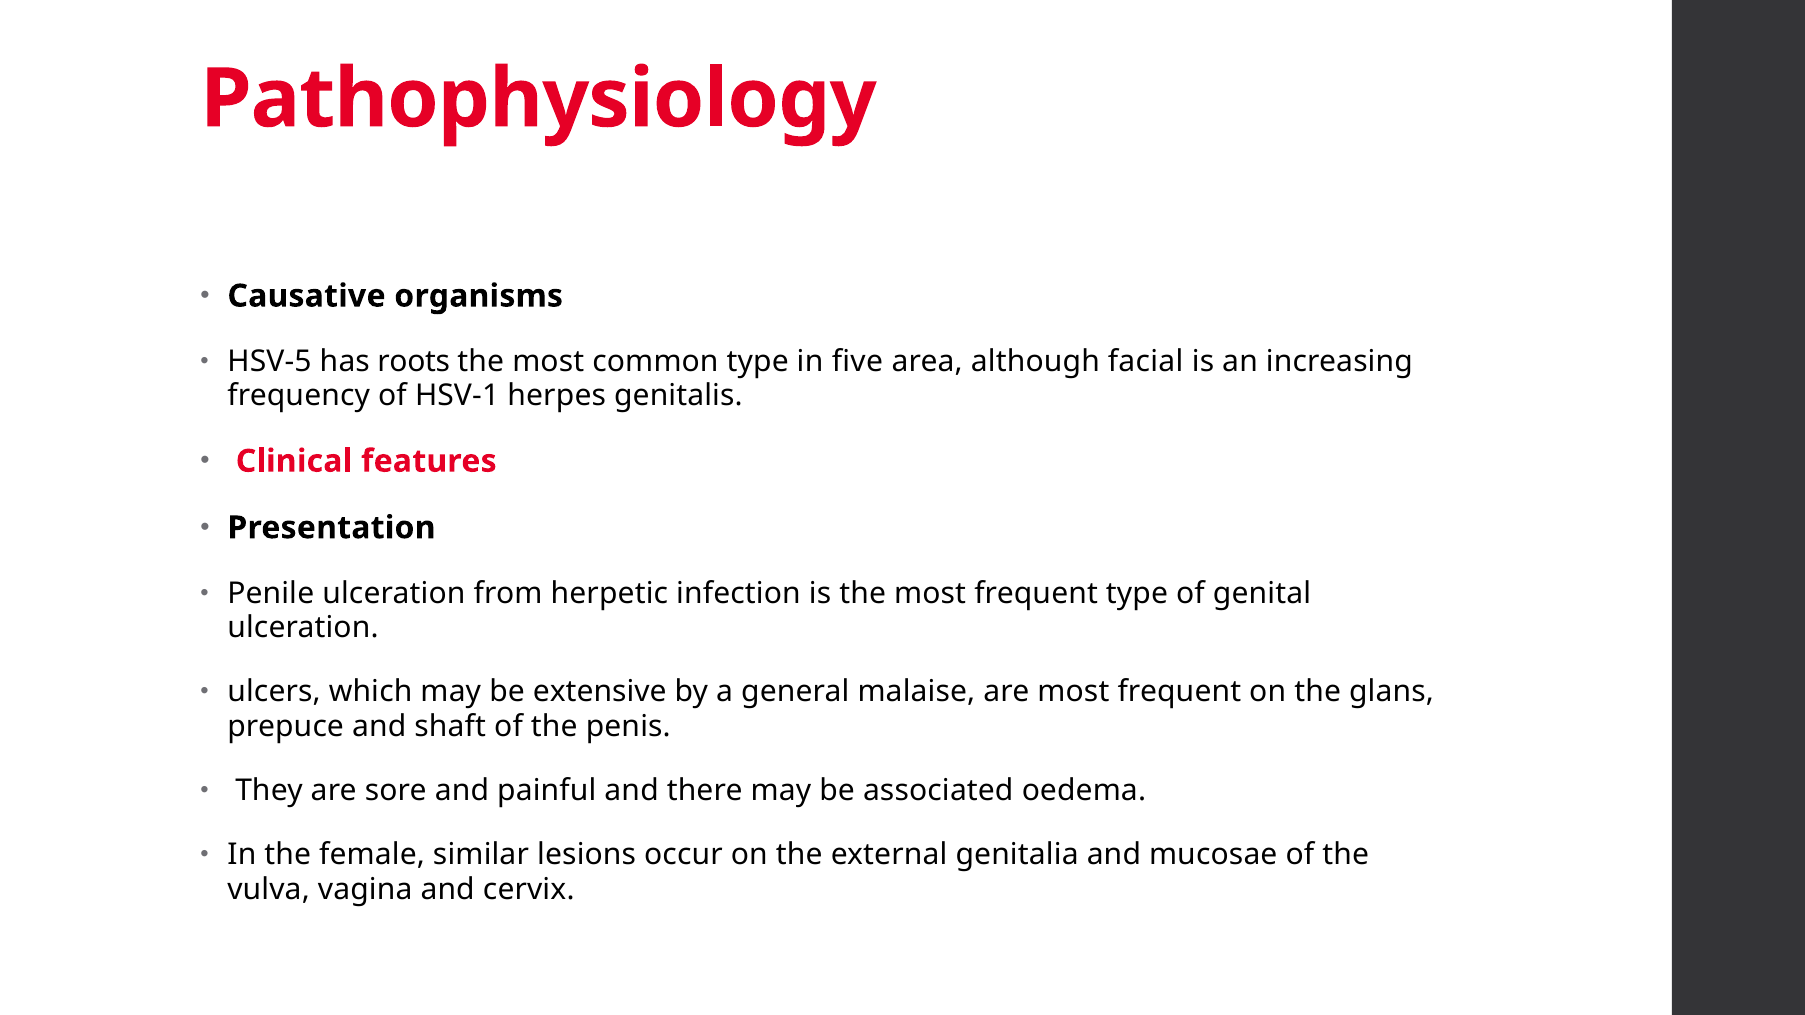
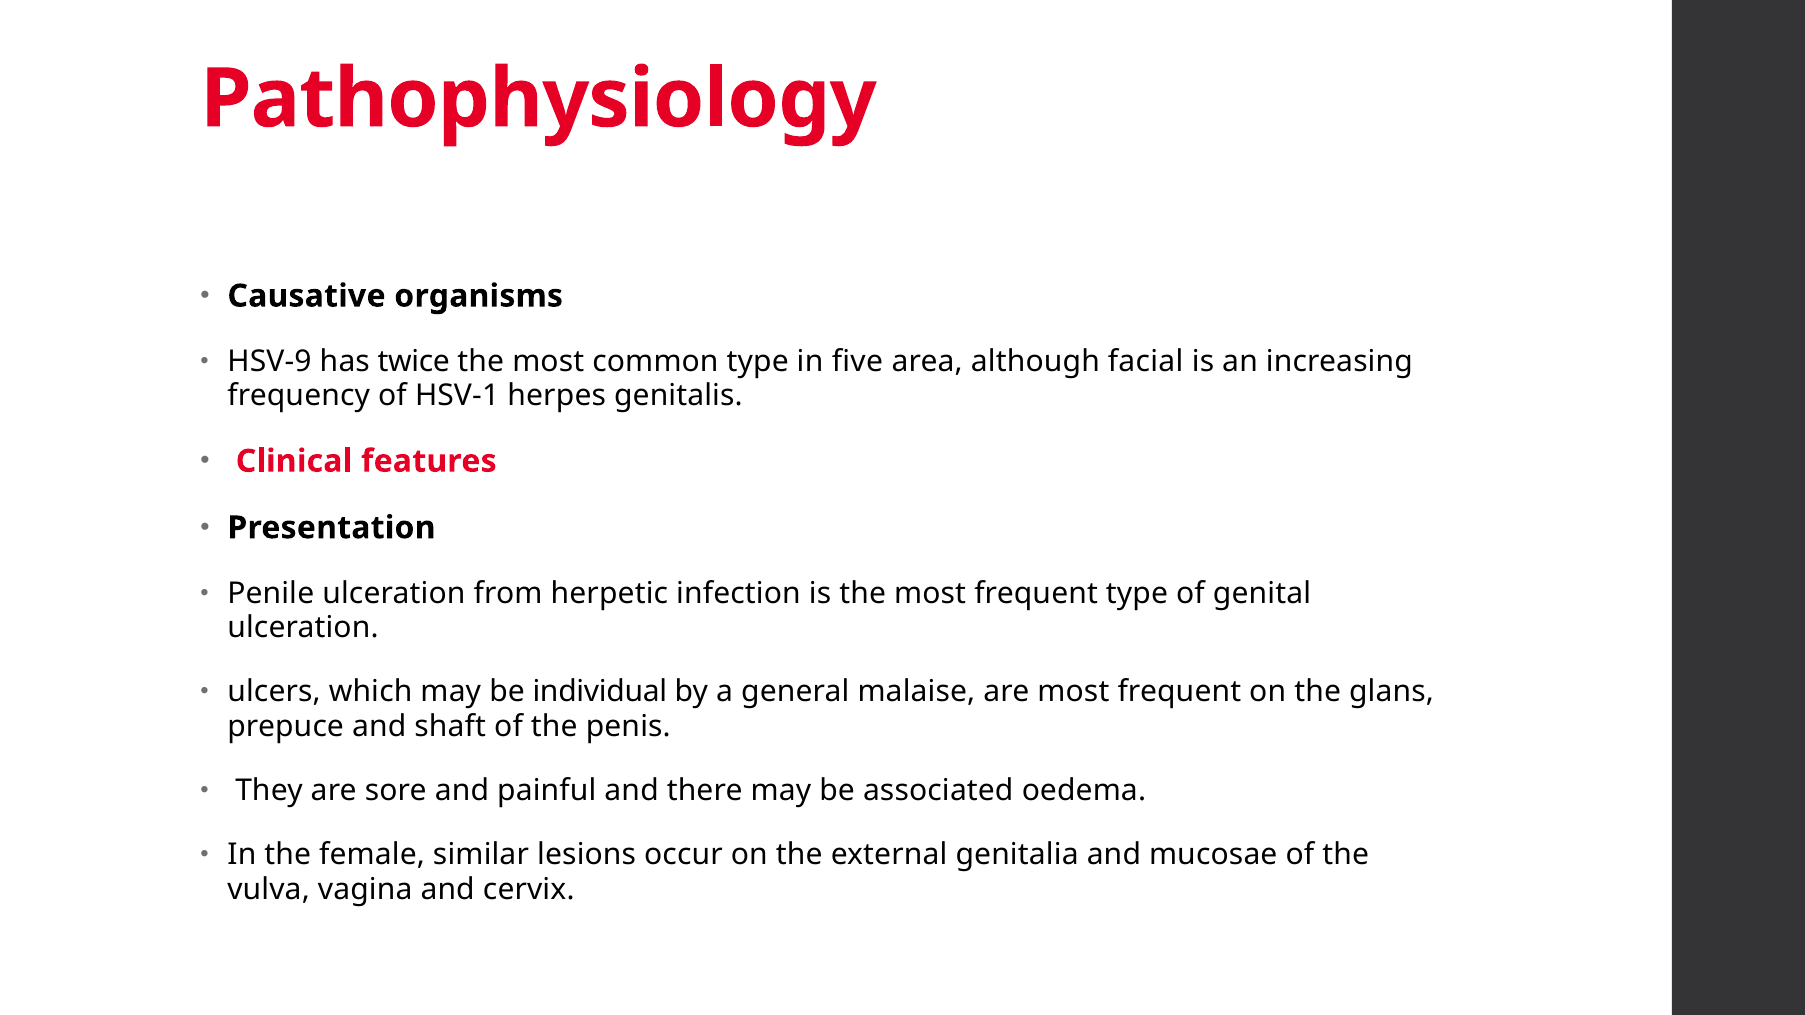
HSV‐5: HSV‐5 -> HSV‐9
roots: roots -> twice
extensive: extensive -> individual
